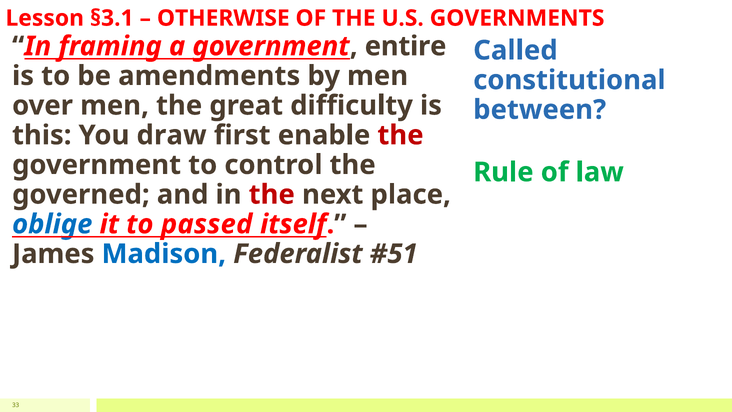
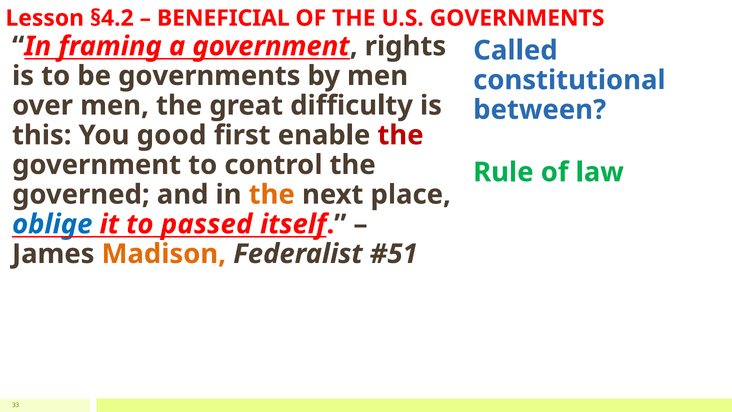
§3.1: §3.1 -> §4.2
OTHERWISE: OTHERWISE -> BENEFICIAL
entire: entire -> rights
be amendments: amendments -> governments
draw: draw -> good
the at (272, 194) colour: red -> orange
Madison colour: blue -> orange
